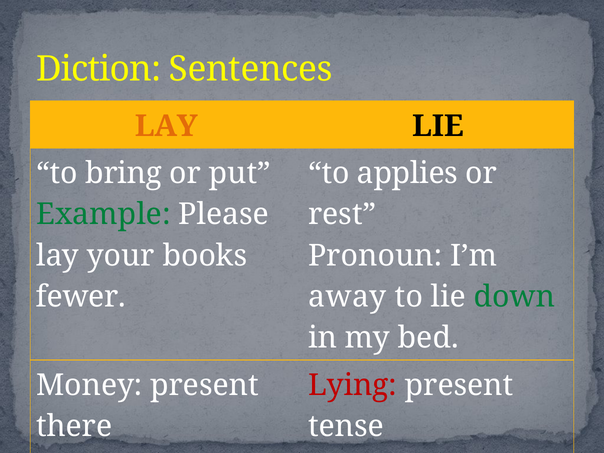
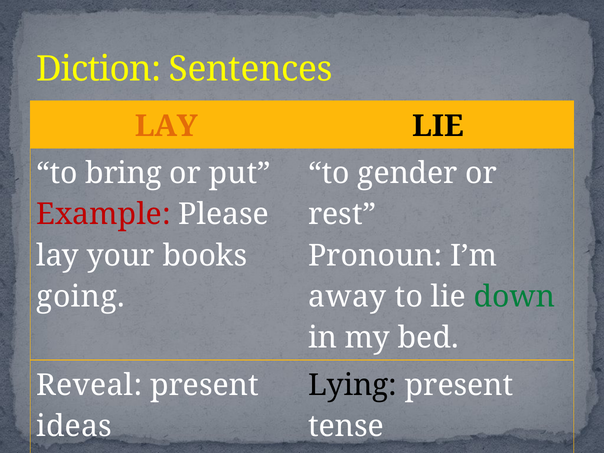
applies: applies -> gender
Example colour: green -> red
fewer: fewer -> going
Money: Money -> Reveal
Lying colour: red -> black
there: there -> ideas
